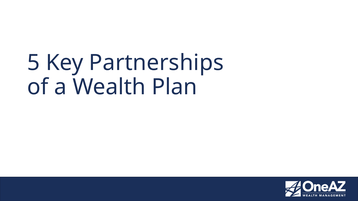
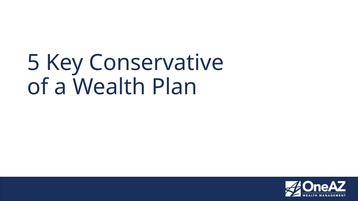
Partnerships: Partnerships -> Conservative
